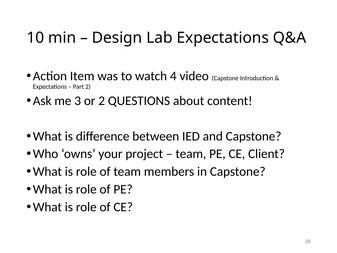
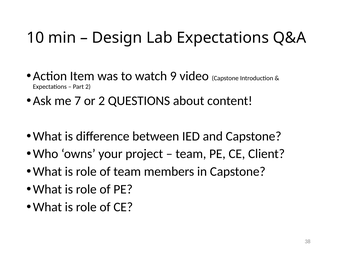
4: 4 -> 9
3: 3 -> 7
